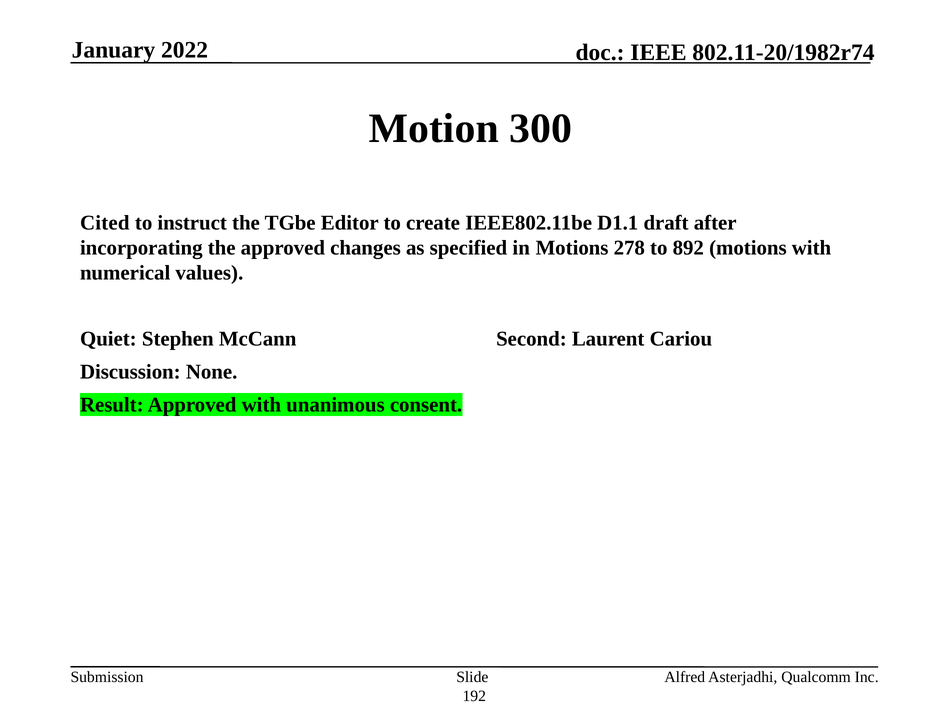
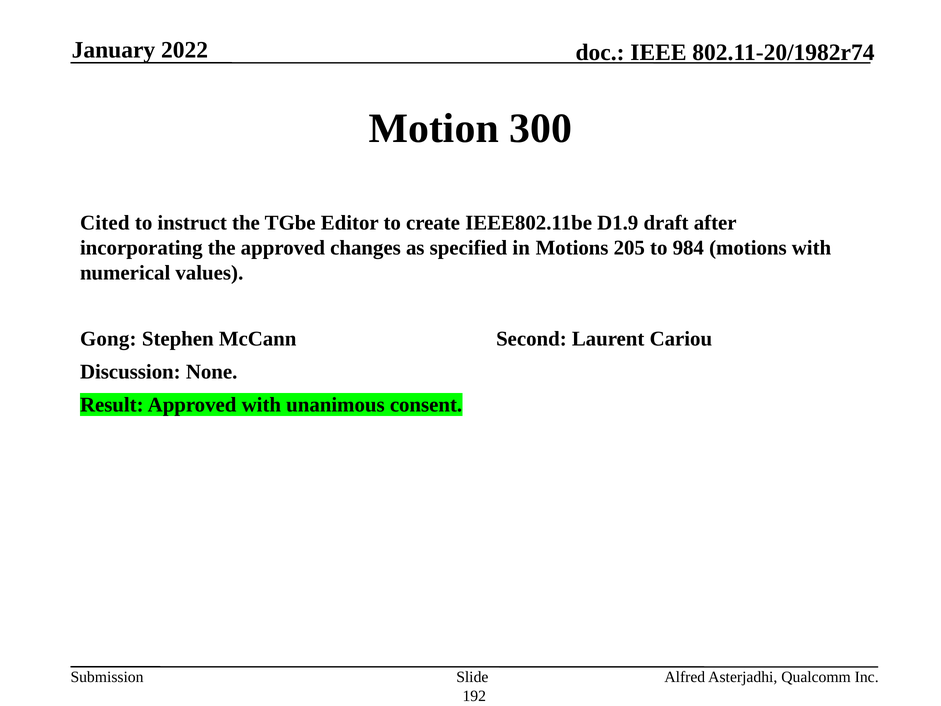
D1.1: D1.1 -> D1.9
278: 278 -> 205
892: 892 -> 984
Quiet: Quiet -> Gong
